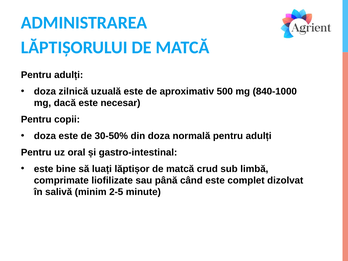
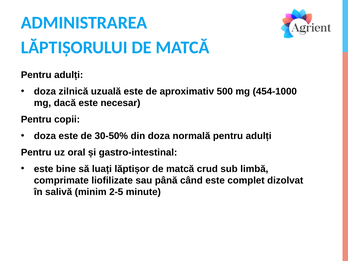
840-1000: 840-1000 -> 454-1000
